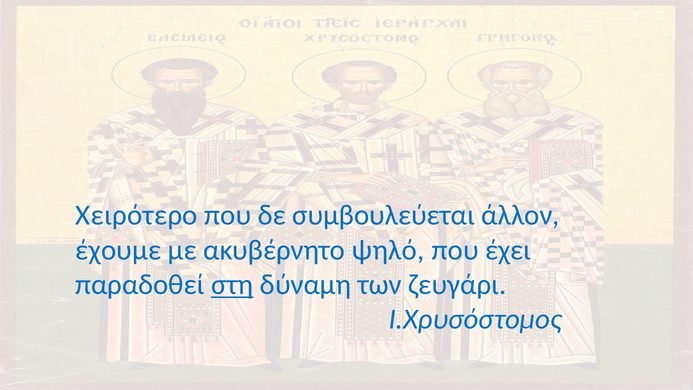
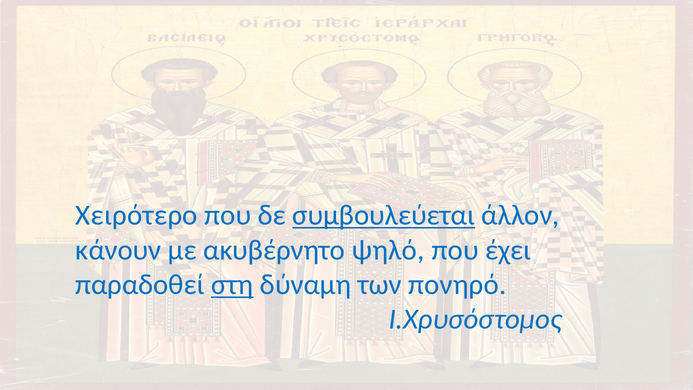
συμβουλεύεται underline: none -> present
έχουμε: έχουμε -> κάνουν
ζευγάρι: ζευγάρι -> πονηρό
